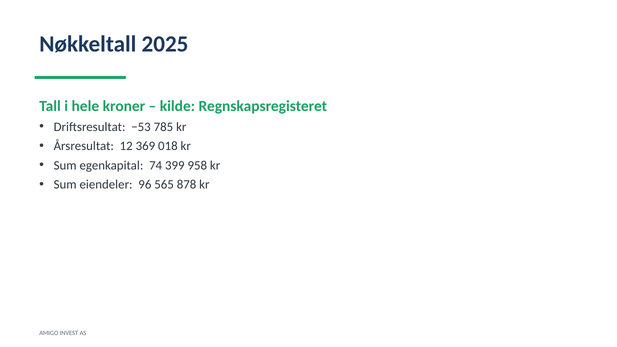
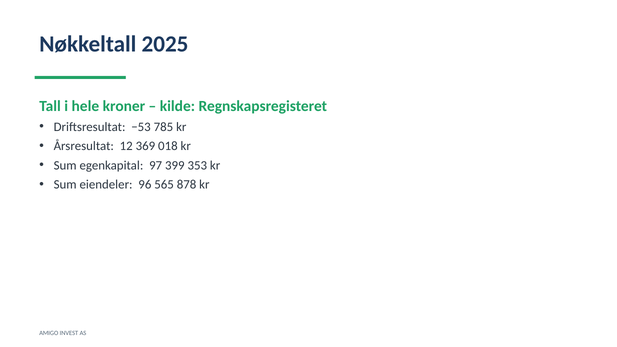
74: 74 -> 97
958: 958 -> 353
